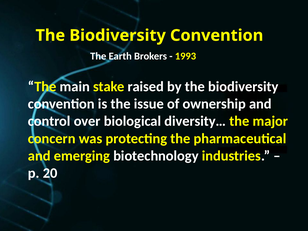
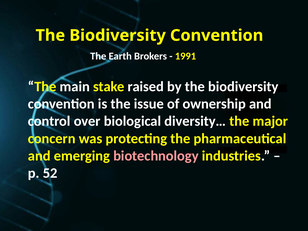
1993: 1993 -> 1991
biotechnology colour: white -> pink
20: 20 -> 52
